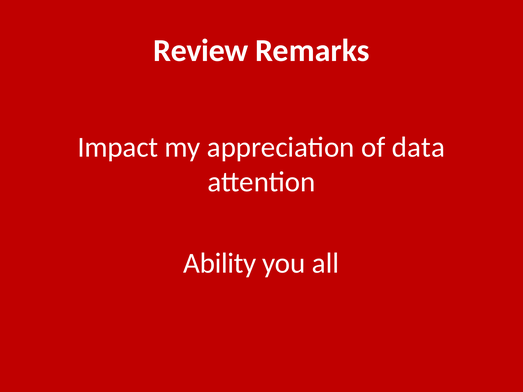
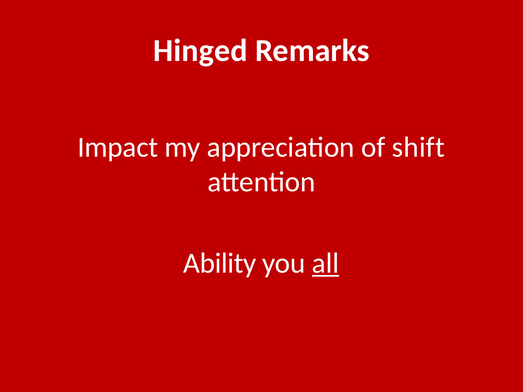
Review: Review -> Hinged
data: data -> shift
all underline: none -> present
